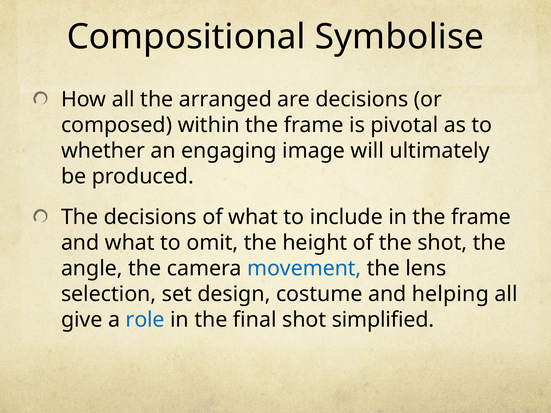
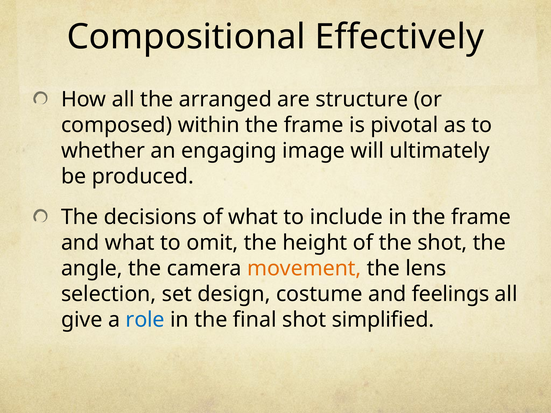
Symbolise: Symbolise -> Effectively
are decisions: decisions -> structure
movement colour: blue -> orange
helping: helping -> feelings
